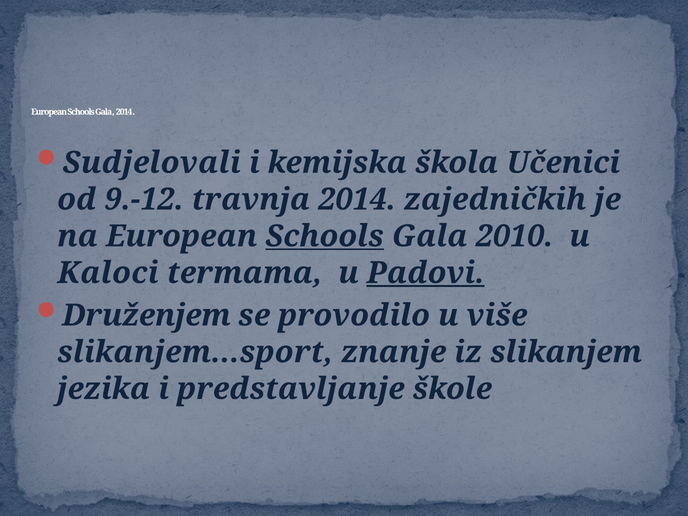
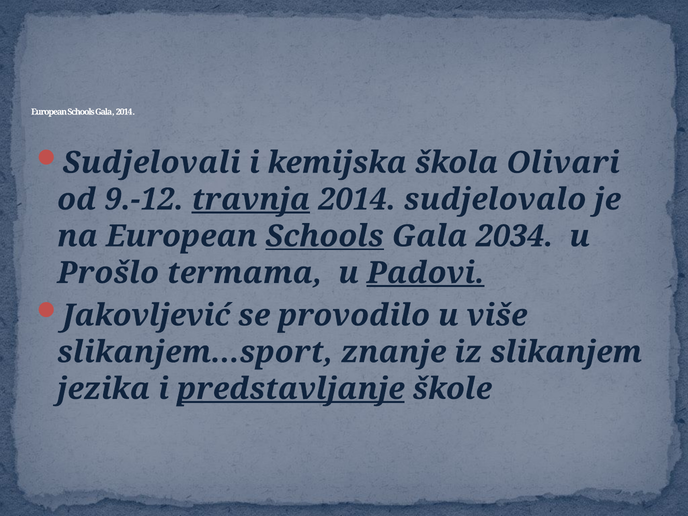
Učenici: Učenici -> Olivari
travnja underline: none -> present
zajedničkih: zajedničkih -> sudjelovalo
2010: 2010 -> 2034
Kaloci: Kaloci -> Prošlo
Druženjem: Druženjem -> Jakovljević
predstavljanje underline: none -> present
